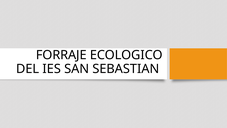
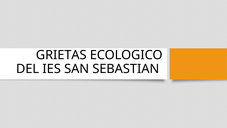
FORRAJE: FORRAJE -> GRIETAS
